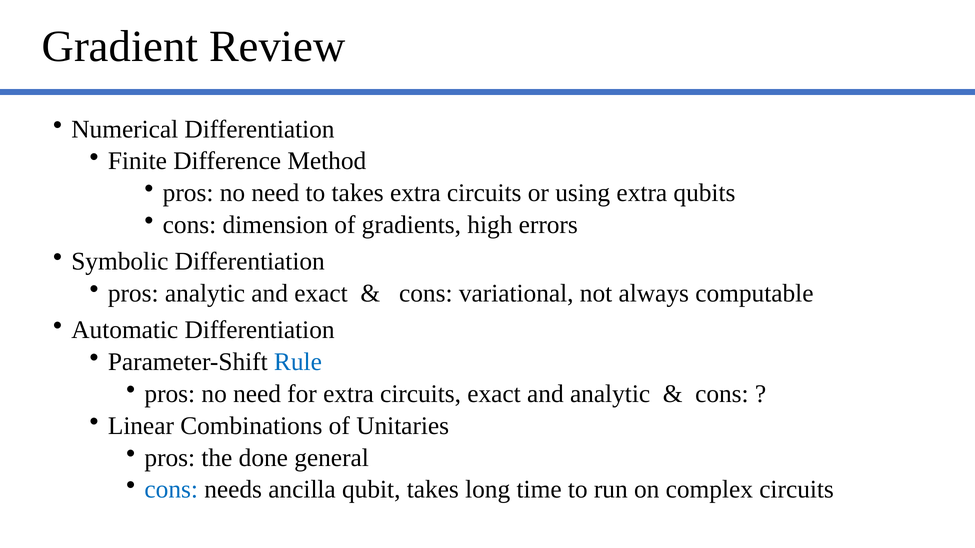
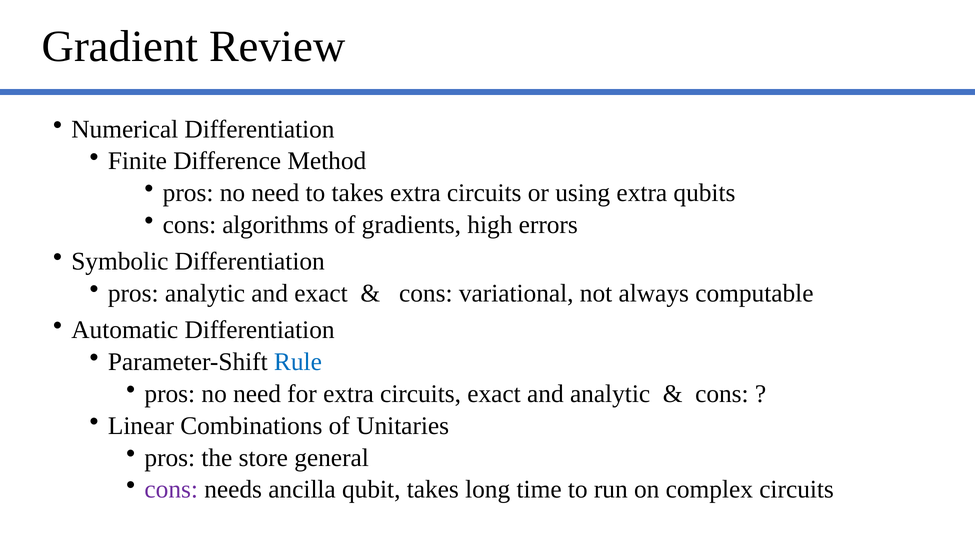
dimension: dimension -> algorithms
done: done -> store
cons at (171, 490) colour: blue -> purple
